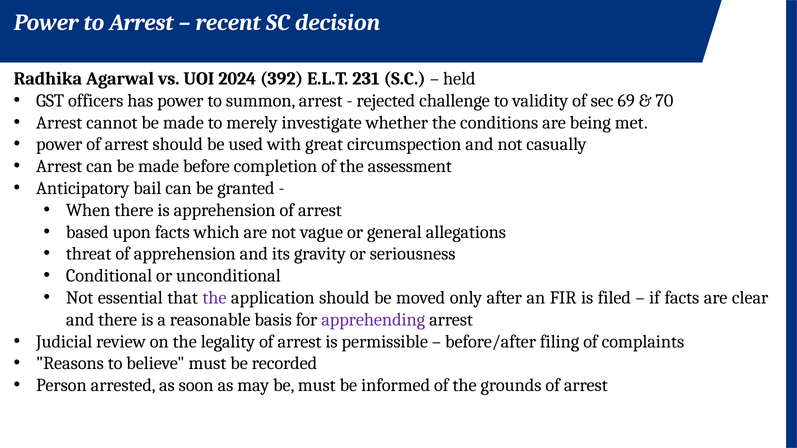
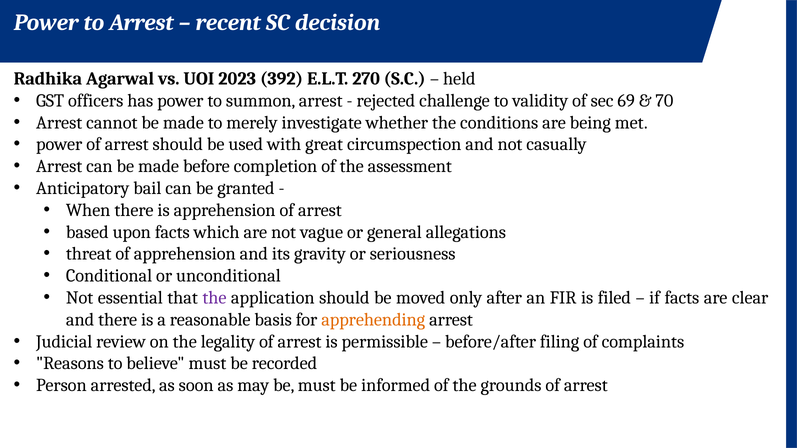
2024: 2024 -> 2023
231: 231 -> 270
apprehending colour: purple -> orange
